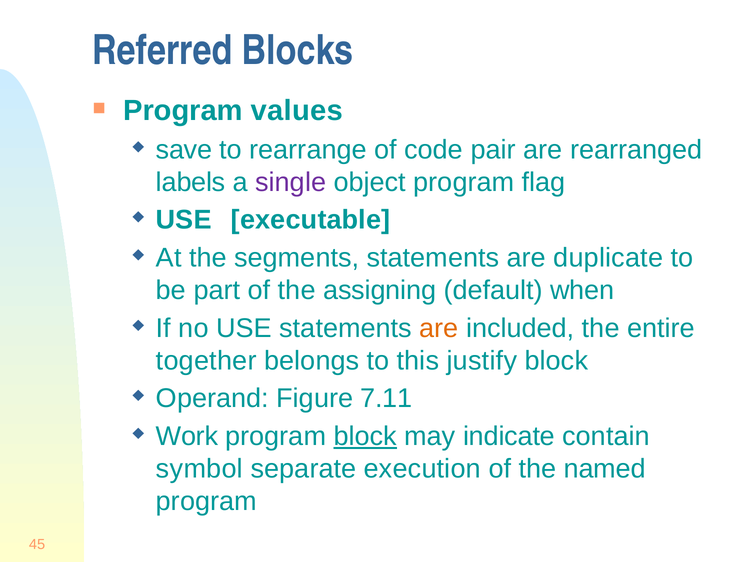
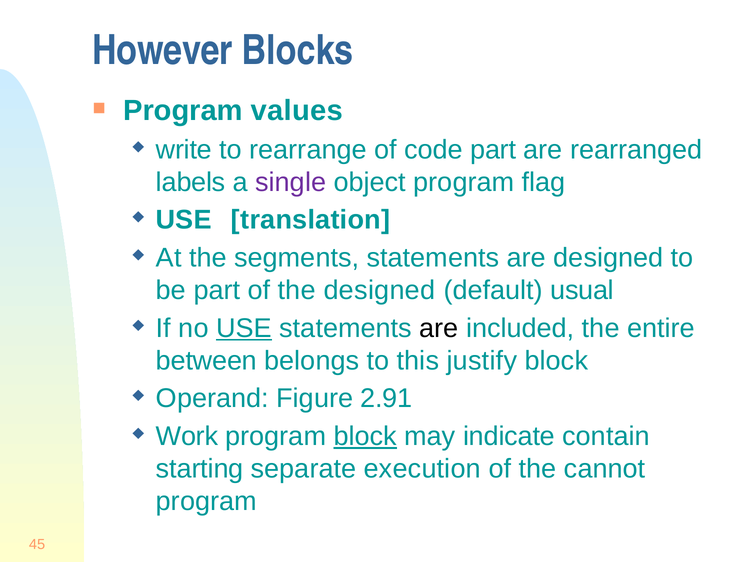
Referred: Referred -> However
save: save -> write
code pair: pair -> part
executable: executable -> translation
are duplicate: duplicate -> designed
the assigning: assigning -> designed
when: when -> usual
USE at (244, 328) underline: none -> present
are at (439, 328) colour: orange -> black
together: together -> between
7.11: 7.11 -> 2.91
symbol: symbol -> starting
named: named -> cannot
